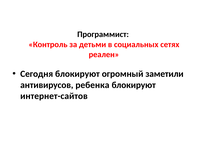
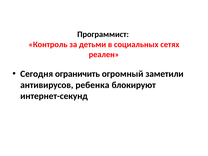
Сегодня блокируют: блокируют -> ограничить
интернет-сайтов: интернет-сайтов -> интернет-секунд
